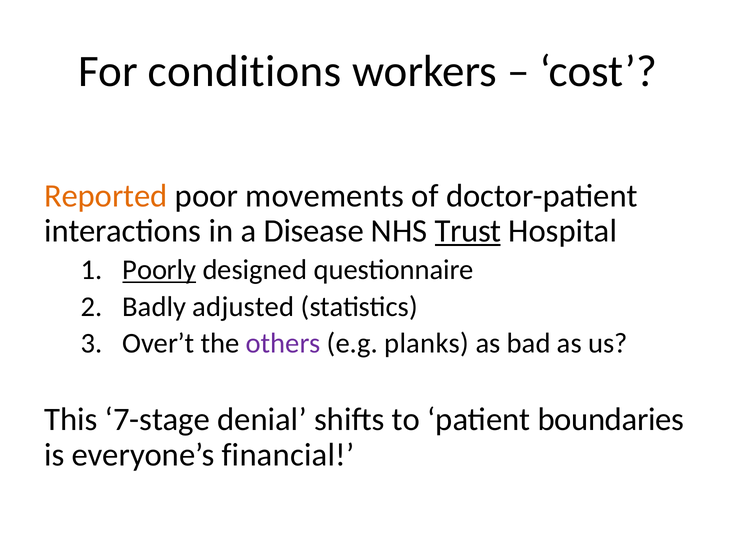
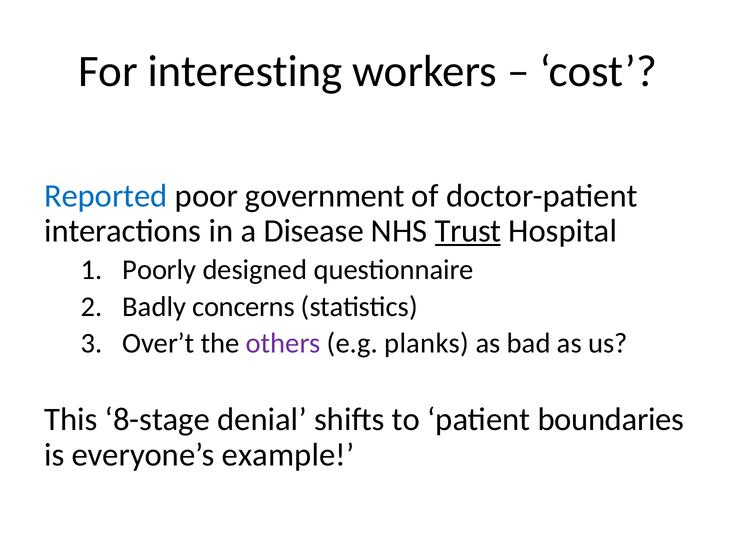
conditions: conditions -> interesting
Reported colour: orange -> blue
movements: movements -> government
Poorly underline: present -> none
adjusted: adjusted -> concerns
7-stage: 7-stage -> 8-stage
financial: financial -> example
